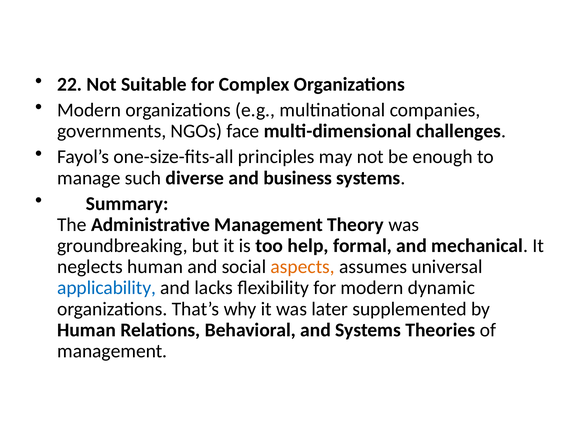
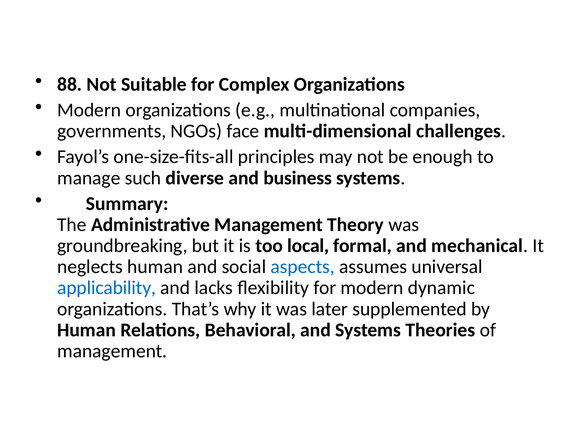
22: 22 -> 88
help: help -> local
aspects colour: orange -> blue
